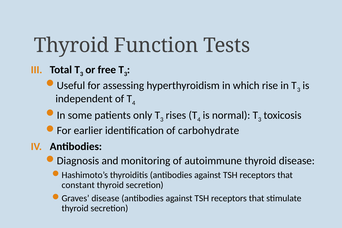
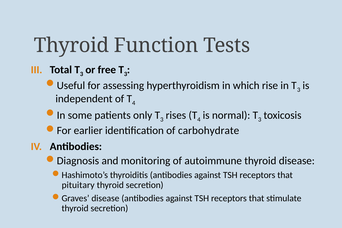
constant: constant -> pituitary
